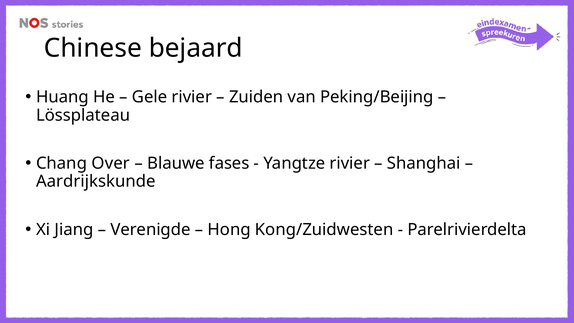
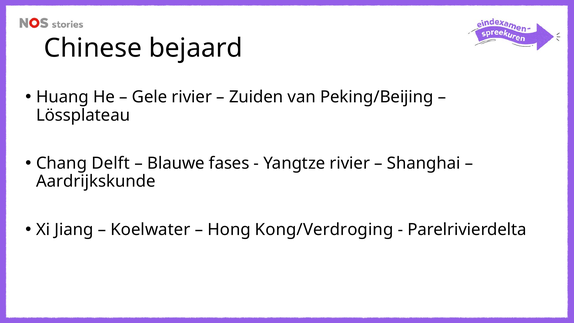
Over: Over -> Delft
Verenigde: Verenigde -> Koelwater
Kong/Zuidwesten: Kong/Zuidwesten -> Kong/Verdroging
